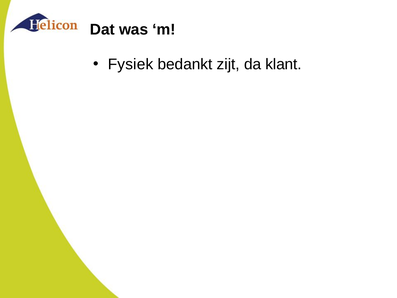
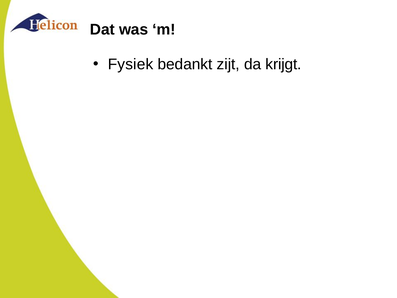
klant: klant -> krijgt
